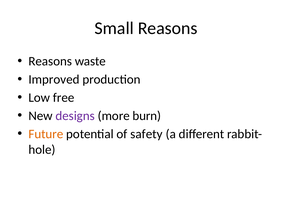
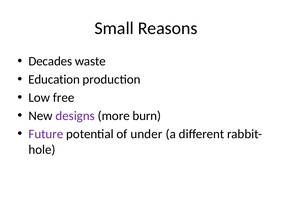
Reasons at (50, 61): Reasons -> Decades
Improved: Improved -> Education
Future colour: orange -> purple
safety: safety -> under
